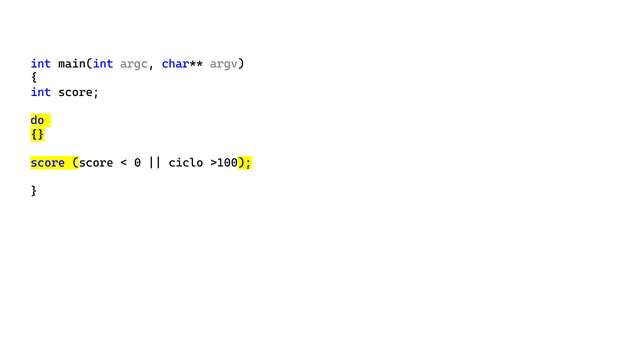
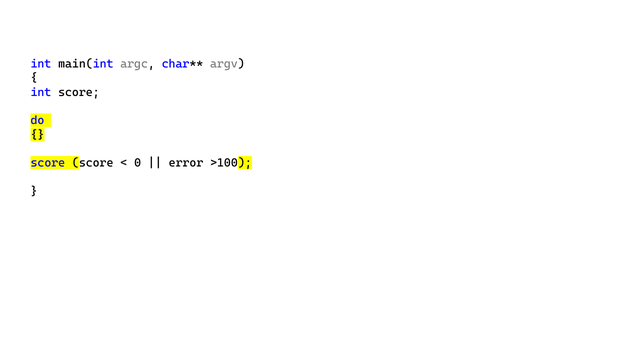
ciclo: ciclo -> error
